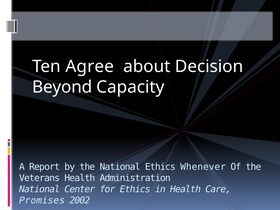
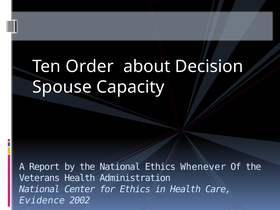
Agree: Agree -> Order
Beyond: Beyond -> Spouse
Promises: Promises -> Evidence
